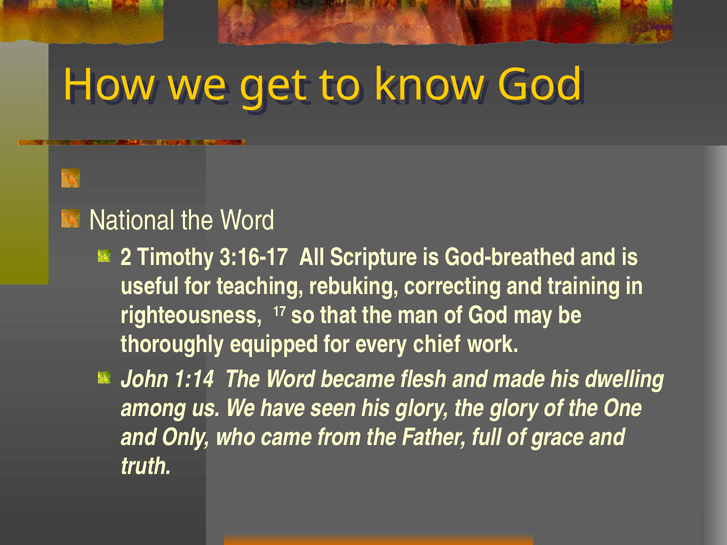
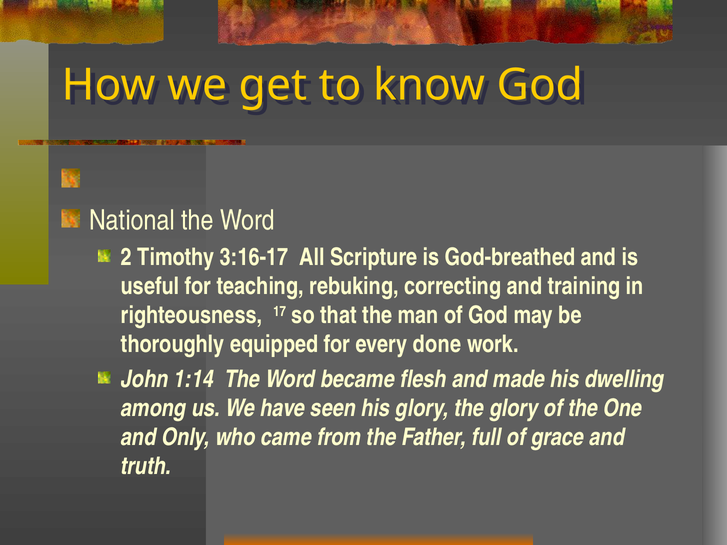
chief: chief -> done
